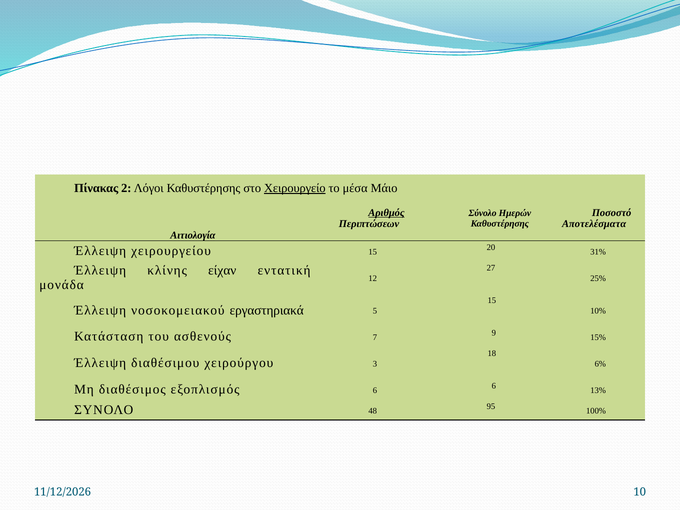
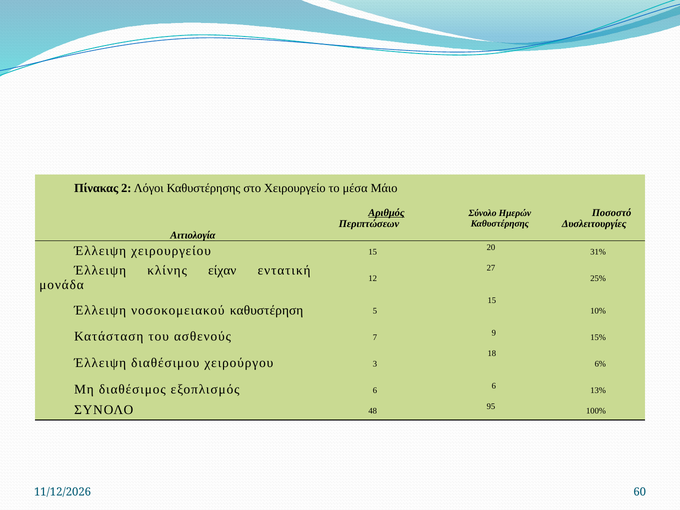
Χειρουργείο underline: present -> none
Αποτελέσματα: Αποτελέσματα -> Δυσλειτουργίες
εργαστηριακά: εργαστηριακά -> καθυστέρηση
10: 10 -> 60
